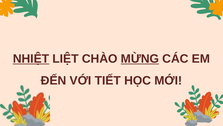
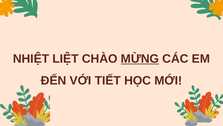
NHIỆT underline: present -> none
